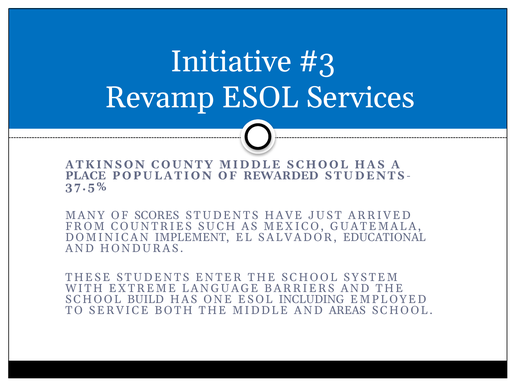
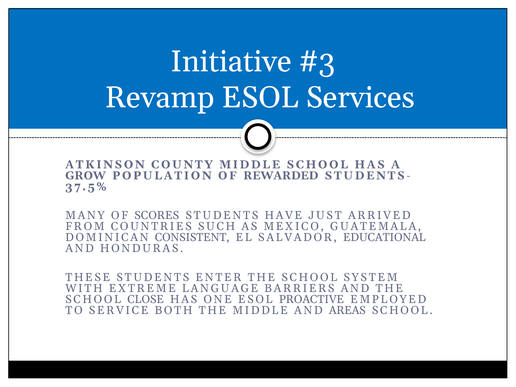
PLACE: PLACE -> GROW
IMPLEMENT: IMPLEMENT -> CONSISTENT
BUILD: BUILD -> CLOSE
INCLUDING: INCLUDING -> PROACTIVE
